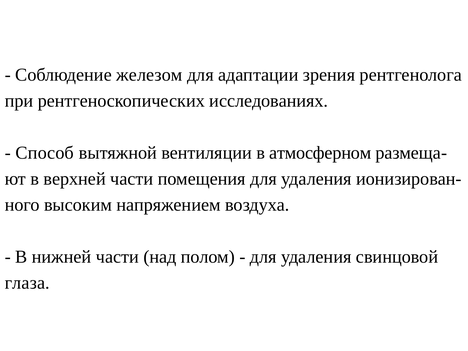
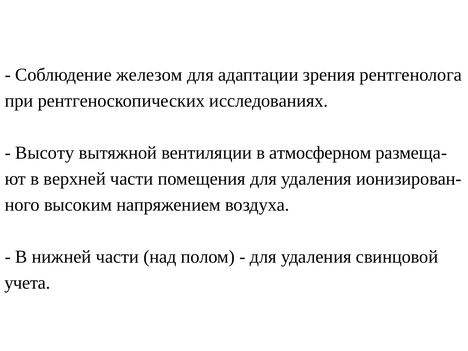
Способ: Способ -> Высоту
глаза: глаза -> учета
